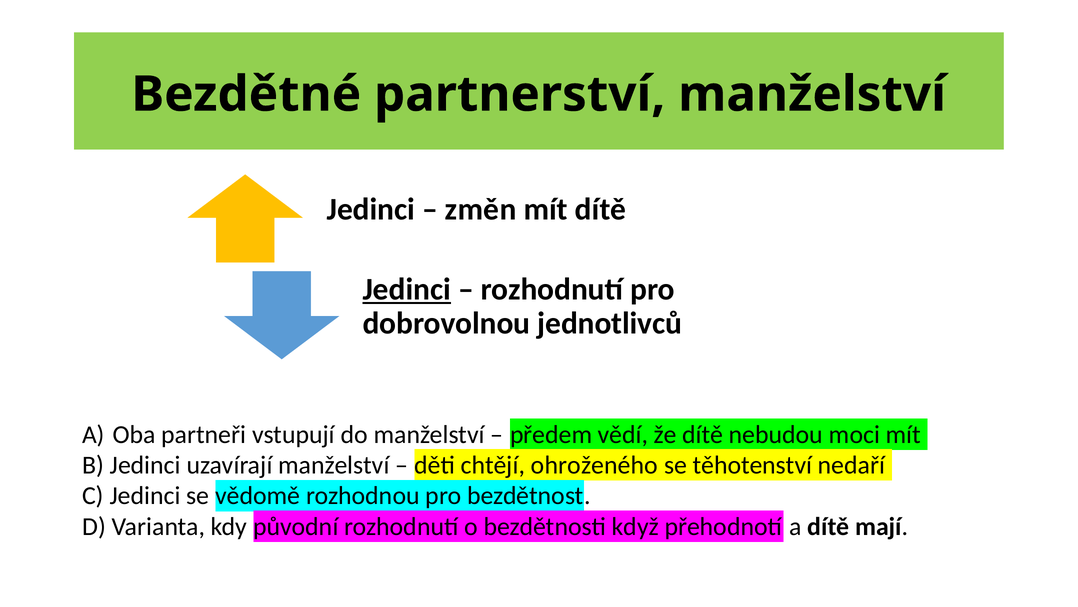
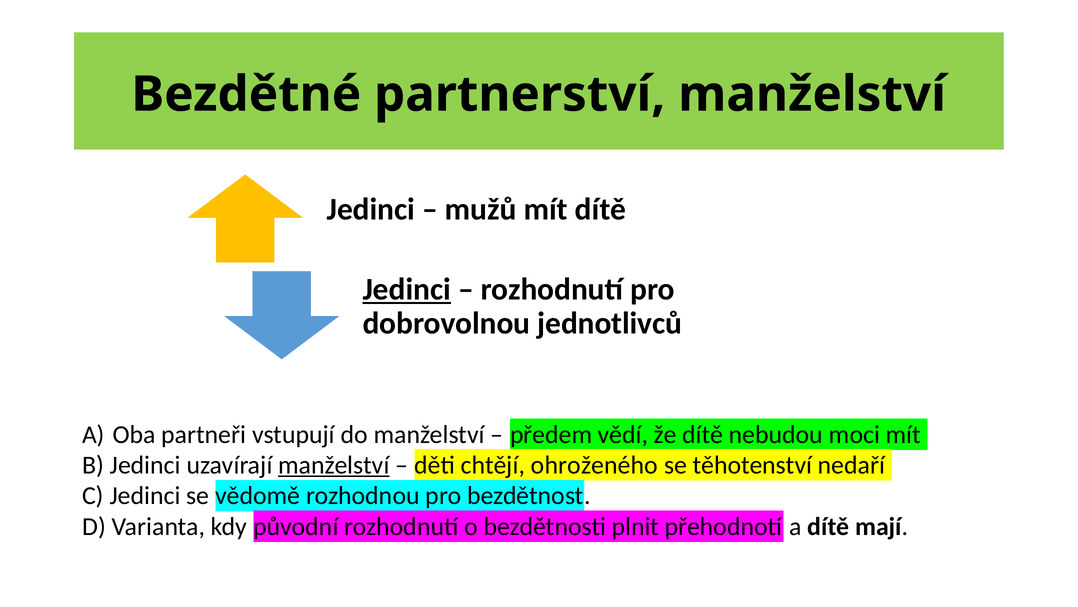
změn: změn -> mužů
manželství at (334, 465) underline: none -> present
když: když -> plnit
